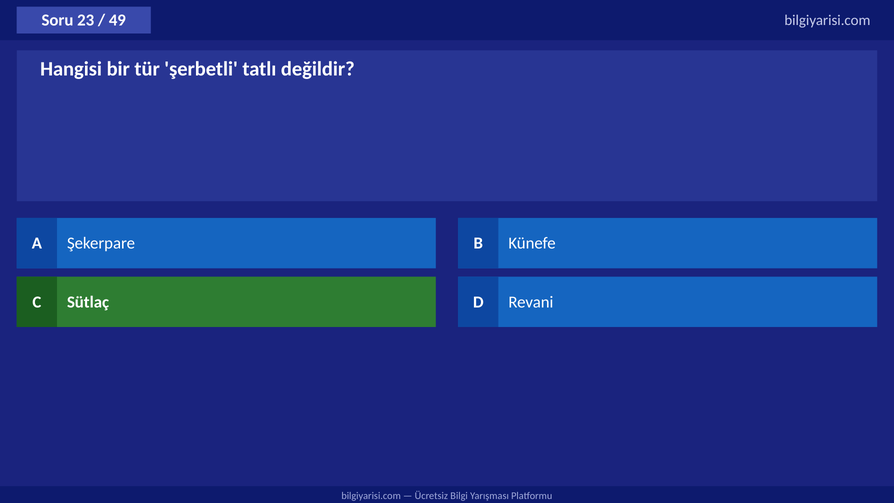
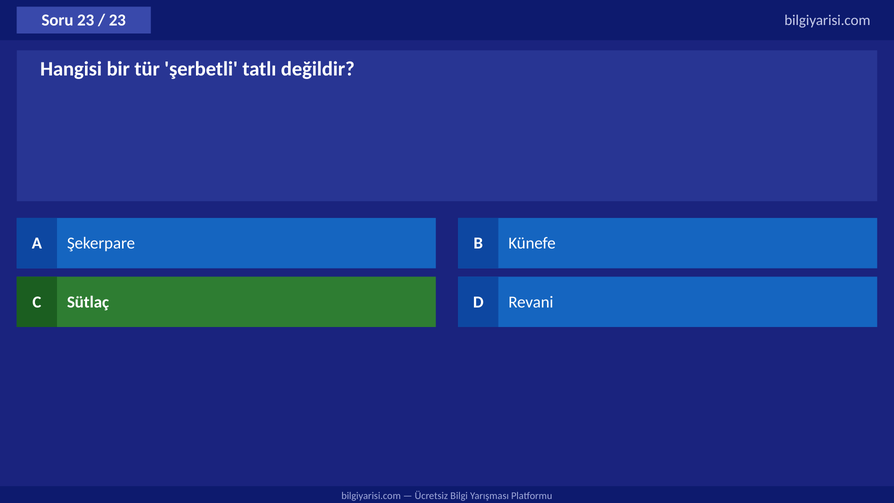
49 at (117, 20): 49 -> 23
